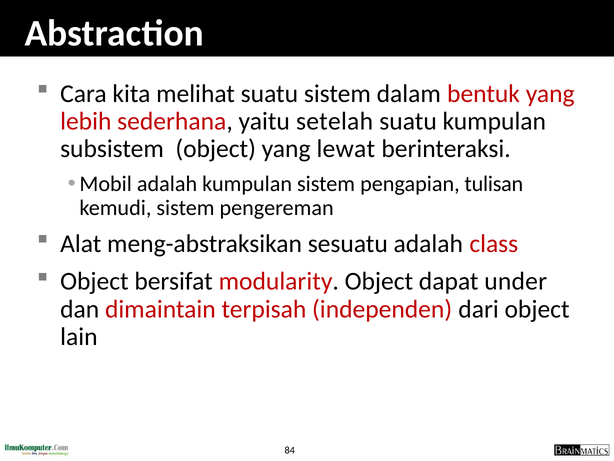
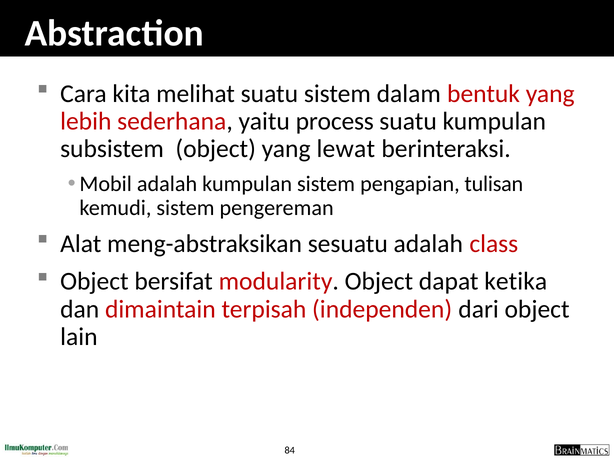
setelah: setelah -> process
under: under -> ketika
